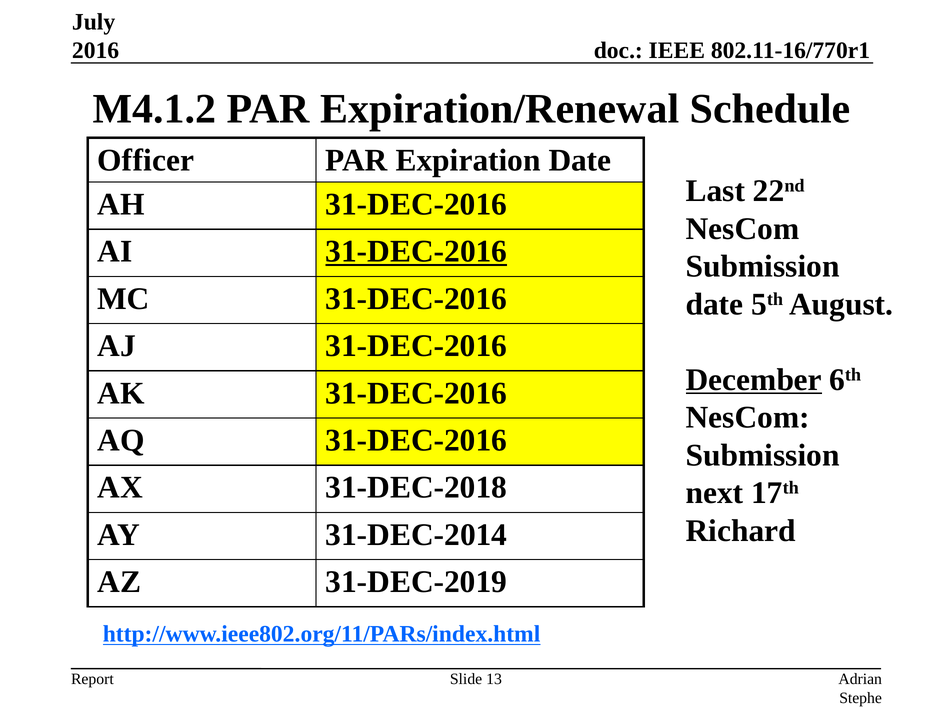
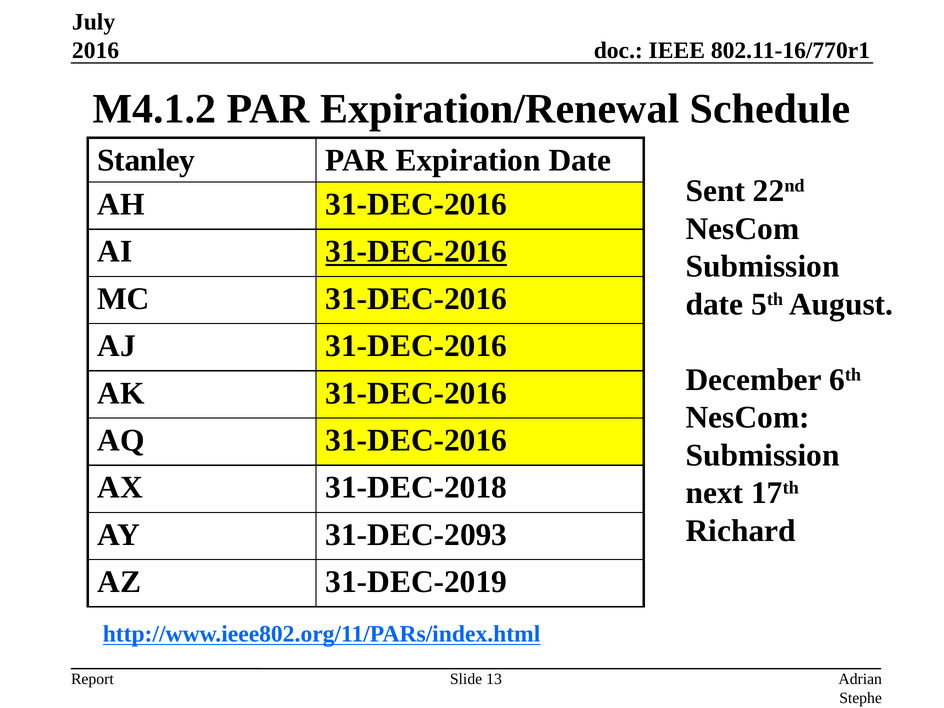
Officer: Officer -> Stanley
Last: Last -> Sent
December underline: present -> none
31-DEC-2014: 31-DEC-2014 -> 31-DEC-2093
